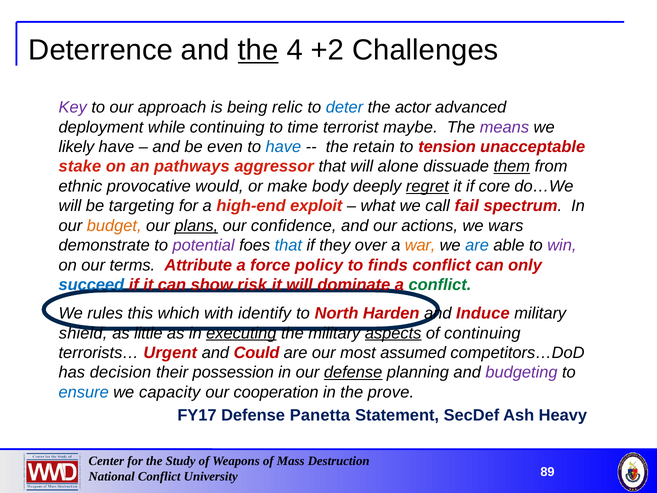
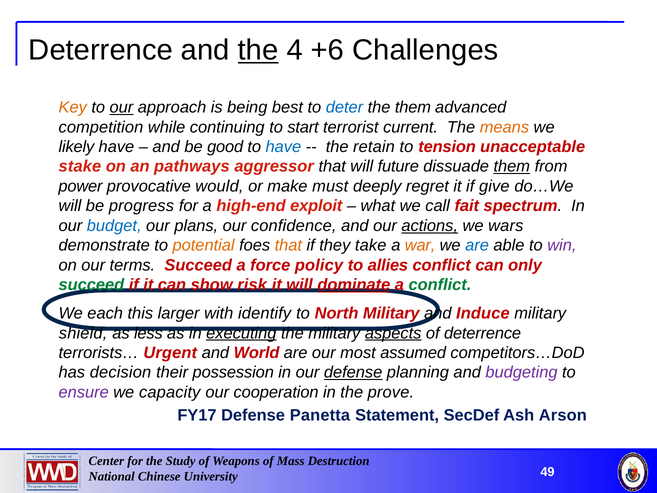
+2: +2 -> +6
Key colour: purple -> orange
our at (121, 107) underline: none -> present
relic: relic -> best
the actor: actor -> them
deployment: deployment -> competition
time: time -> start
maybe: maybe -> current
means colour: purple -> orange
even: even -> good
alone: alone -> future
ethnic: ethnic -> power
body: body -> must
regret underline: present -> none
core: core -> give
targeting: targeting -> progress
fail: fail -> fait
budget colour: orange -> blue
plans underline: present -> none
actions underline: none -> present
potential colour: purple -> orange
that at (288, 245) colour: blue -> orange
over: over -> take
terms Attribute: Attribute -> Succeed
finds: finds -> allies
succeed at (91, 285) colour: blue -> green
dominate underline: none -> present
rules: rules -> each
which: which -> larger
North Harden: Harden -> Military
little: little -> less
of continuing: continuing -> deterrence
Could: Could -> World
ensure colour: blue -> purple
Heavy: Heavy -> Arson
Conflict at (159, 476): Conflict -> Chinese
89: 89 -> 49
